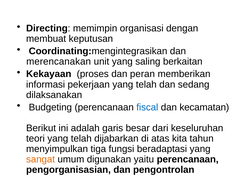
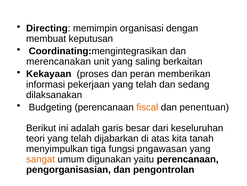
fiscal colour: blue -> orange
kecamatan: kecamatan -> penentuan
tahun: tahun -> tanah
beradaptasi: beradaptasi -> pngawasan
